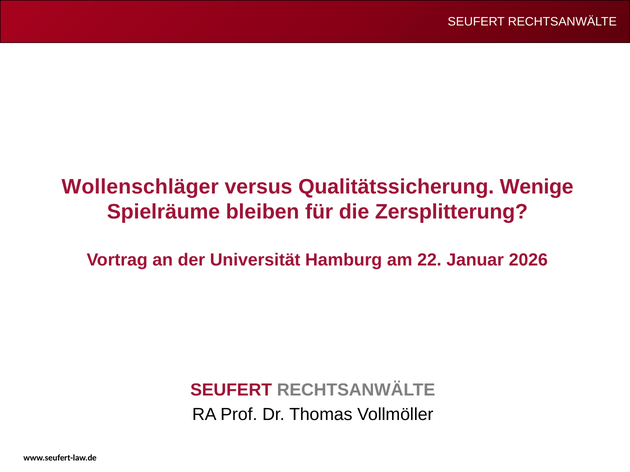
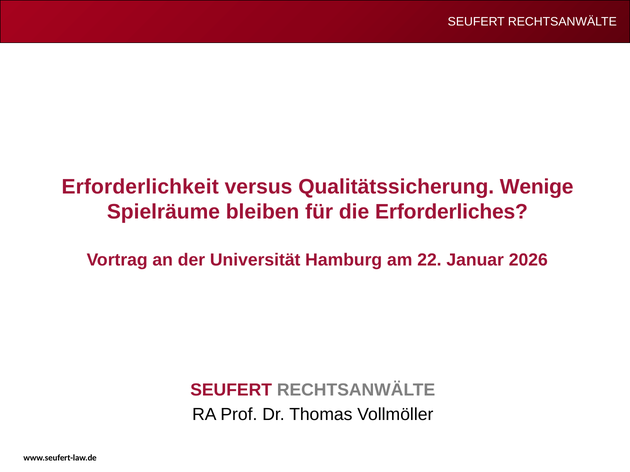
Wollenschläger: Wollenschläger -> Erforderlichkeit
Zersplitterung: Zersplitterung -> Erforderliches
